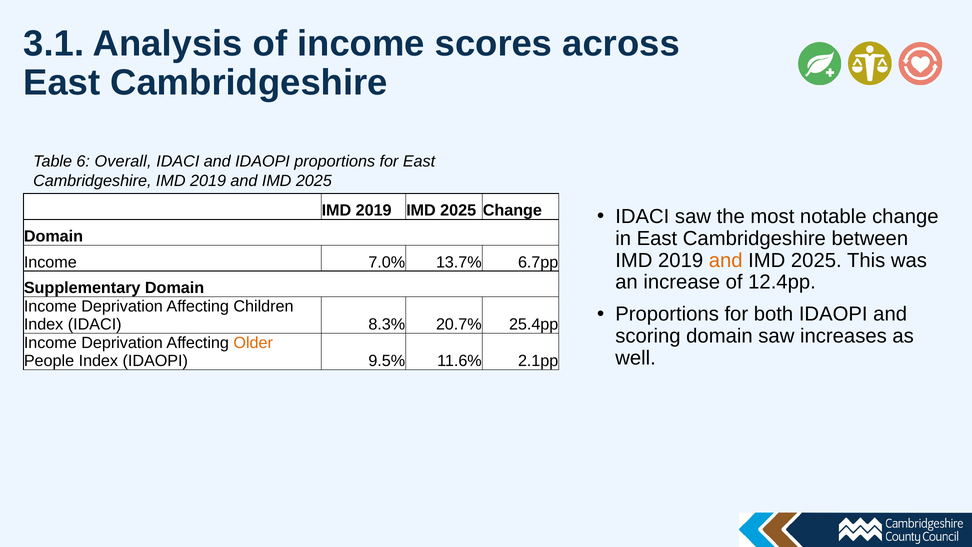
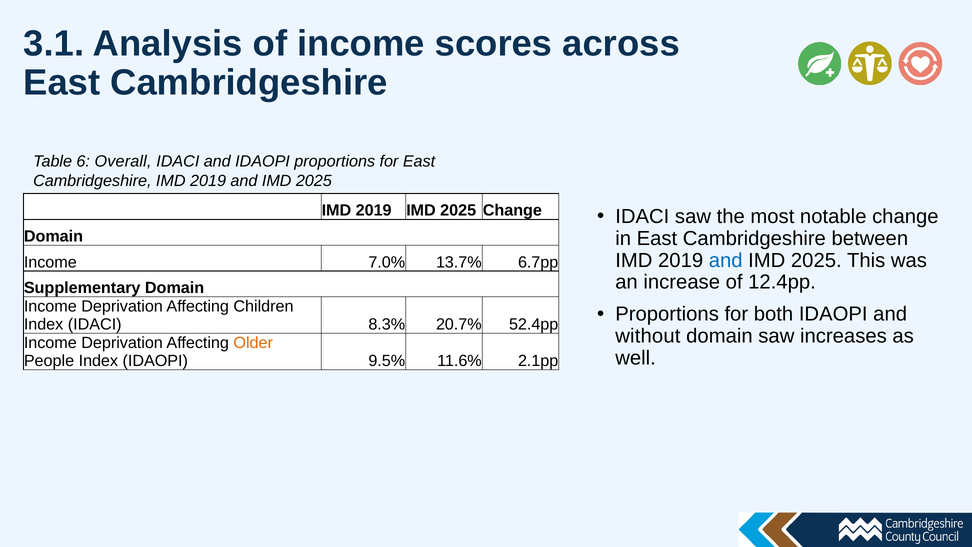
and at (726, 260) colour: orange -> blue
25.4pp: 25.4pp -> 52.4pp
scoring: scoring -> without
